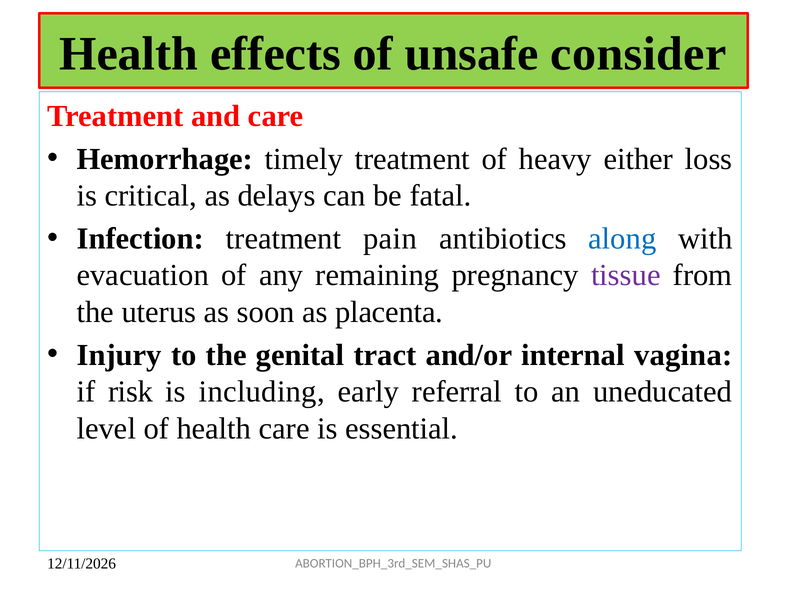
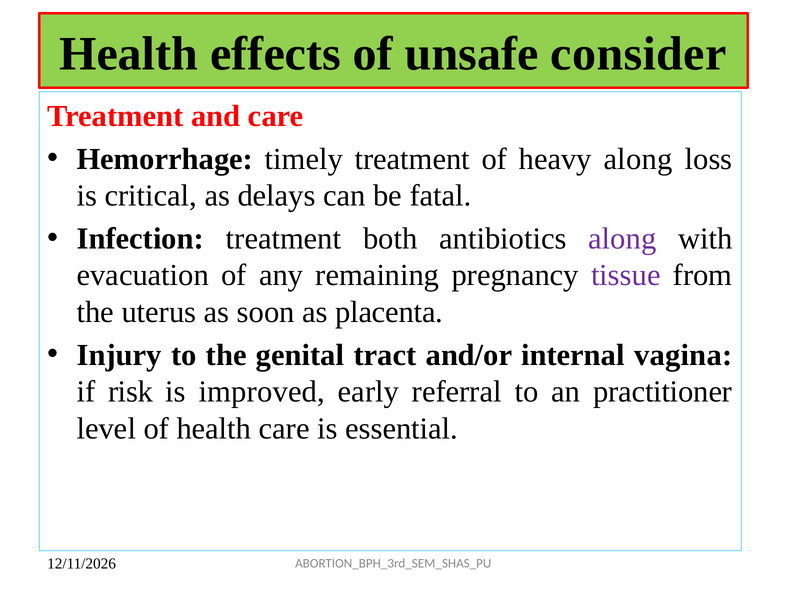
heavy either: either -> along
pain: pain -> both
along at (622, 239) colour: blue -> purple
including: including -> improved
uneducated: uneducated -> practitioner
